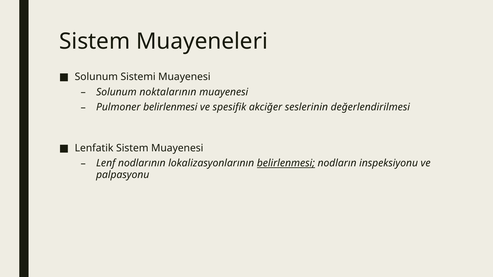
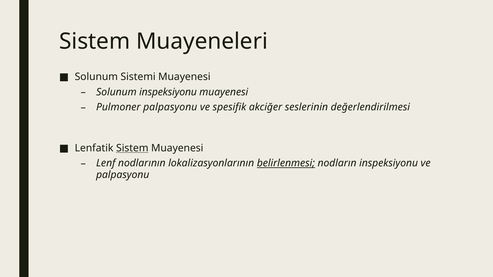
Solunum noktalarının: noktalarının -> inspeksiyonu
Pulmoner belirlenmesi: belirlenmesi -> palpasyonu
Sistem at (132, 148) underline: none -> present
